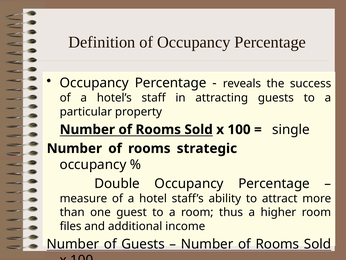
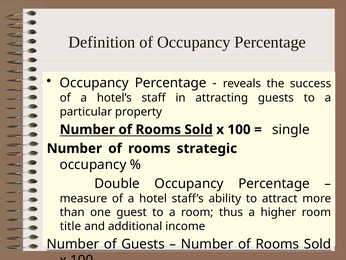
files: files -> title
